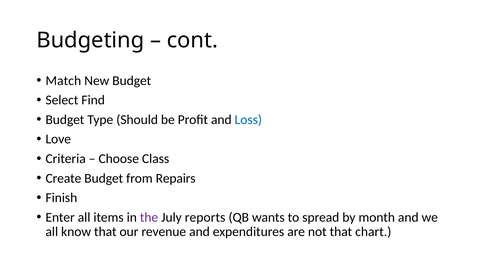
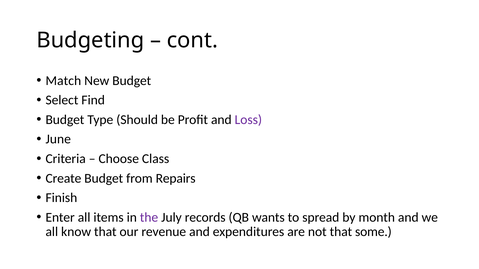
Loss colour: blue -> purple
Love: Love -> June
reports: reports -> records
chart: chart -> some
